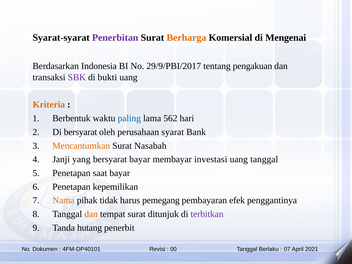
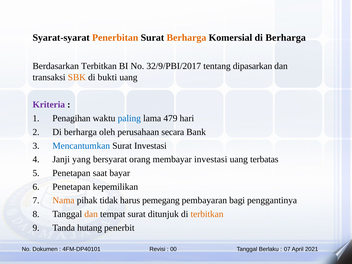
Penerbitan colour: purple -> orange
Komersial di Mengenai: Mengenai -> Berharga
Berdasarkan Indonesia: Indonesia -> Terbitkan
29/9/PBI/2017: 29/9/PBI/2017 -> 32/9/PBI/2017
pengakuan: pengakuan -> dipasarkan
SBK colour: purple -> orange
Kriteria colour: orange -> purple
Berbentuk: Berbentuk -> Penagihan
562: 562 -> 479
bersyarat at (80, 132): bersyarat -> berharga
syarat: syarat -> secara
Mencantumkan colour: orange -> blue
Surat Nasabah: Nasabah -> Investasi
bersyarat bayar: bayar -> orang
uang tanggal: tanggal -> terbatas
efek: efek -> bagi
terbitkan at (207, 214) colour: purple -> orange
